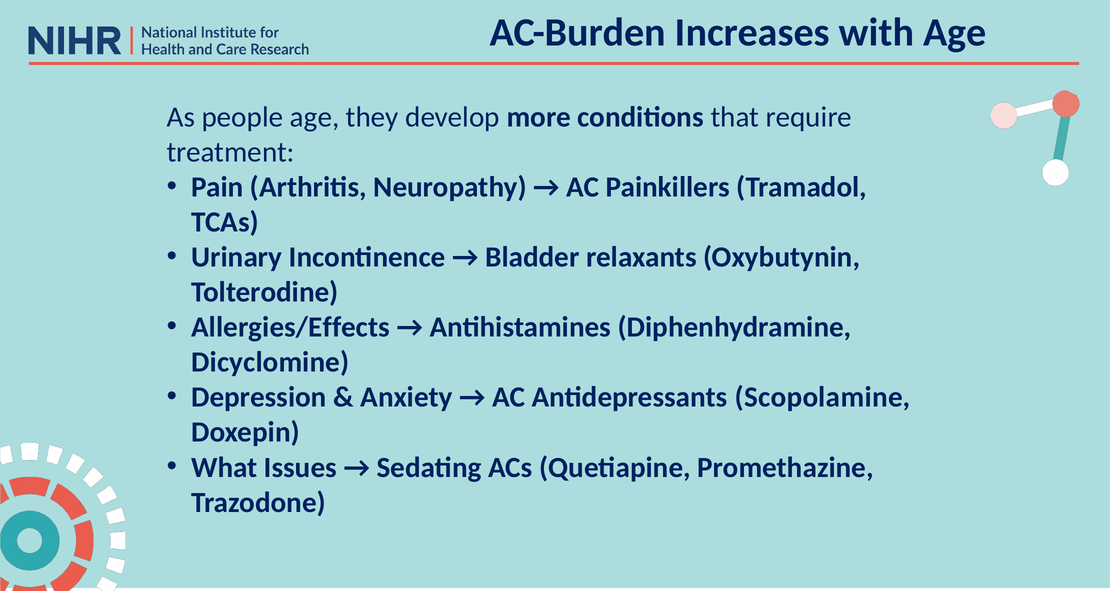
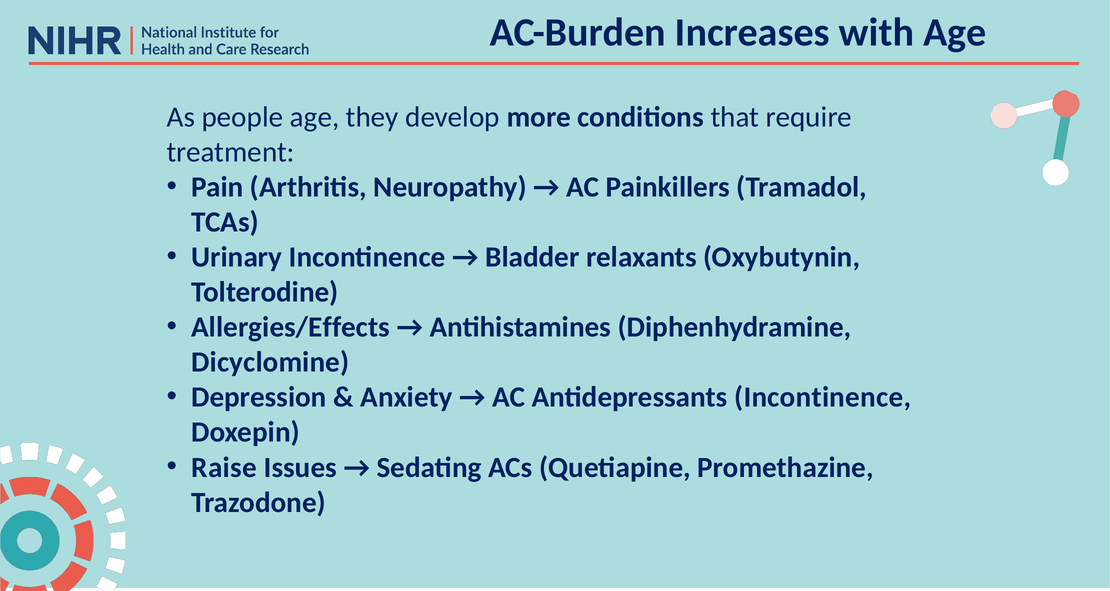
Antidepressants Scopolamine: Scopolamine -> Incontinence
What: What -> Raise
